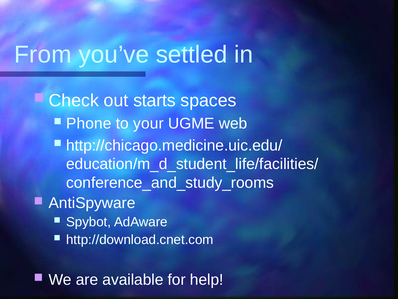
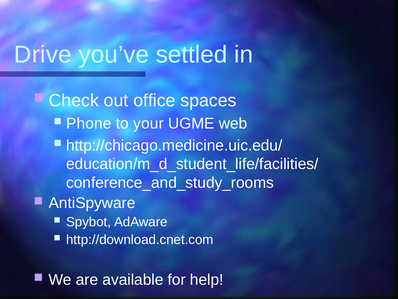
From: From -> Drive
starts: starts -> office
